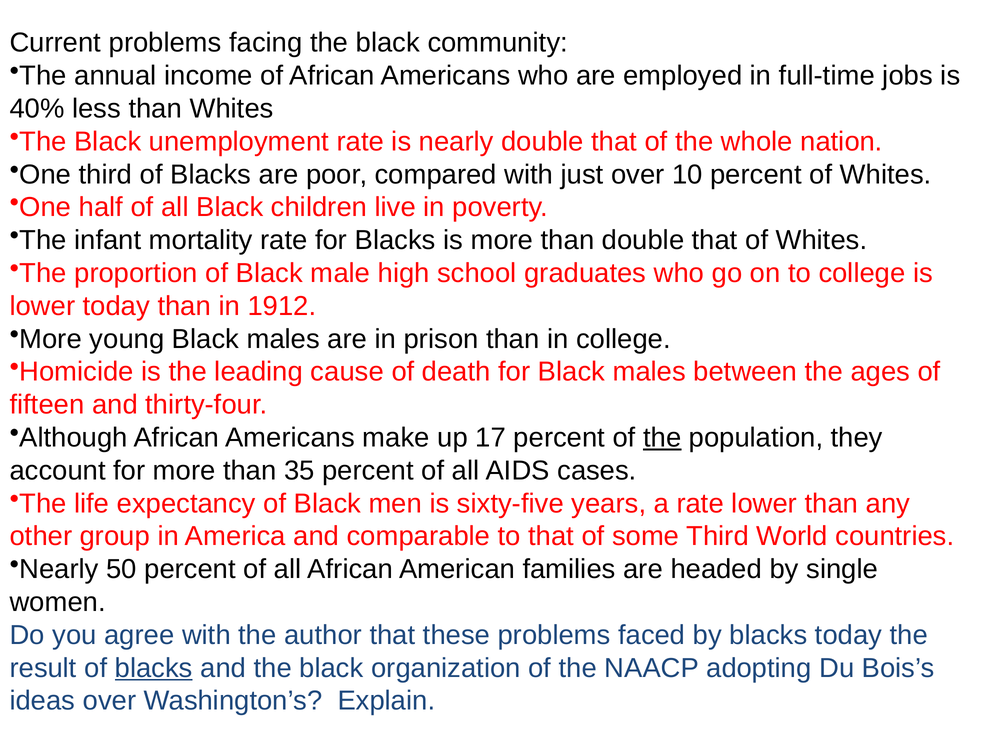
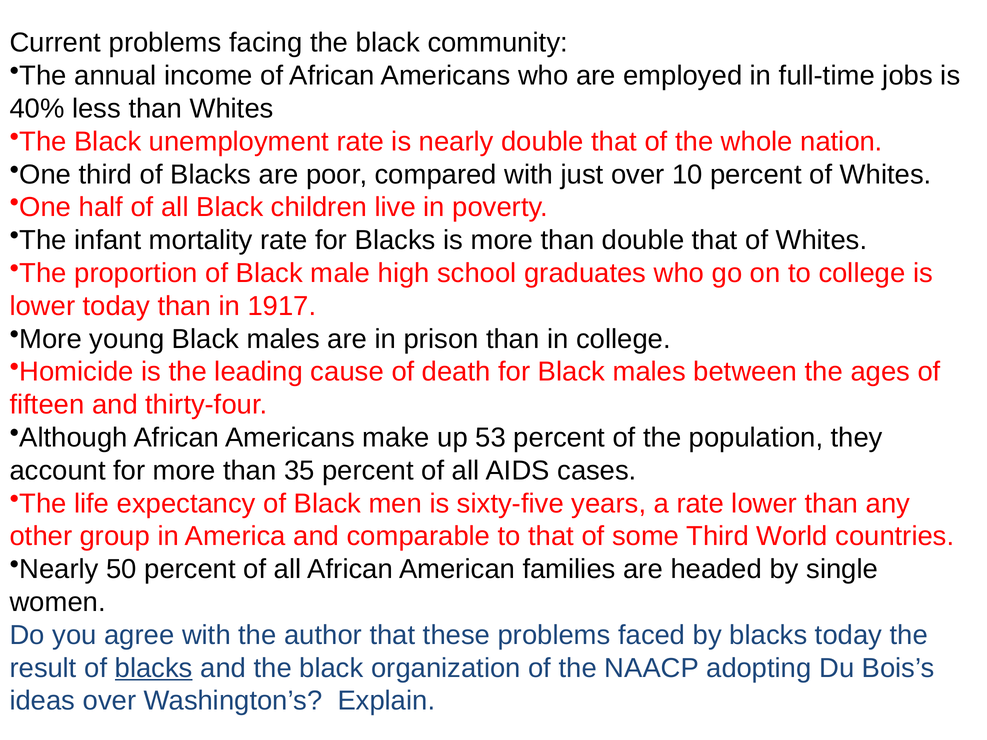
1912: 1912 -> 1917
17: 17 -> 53
the at (662, 438) underline: present -> none
